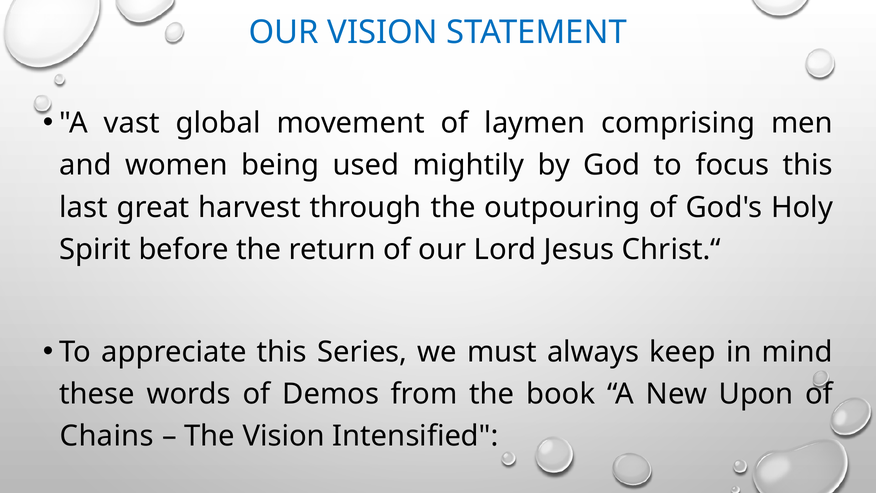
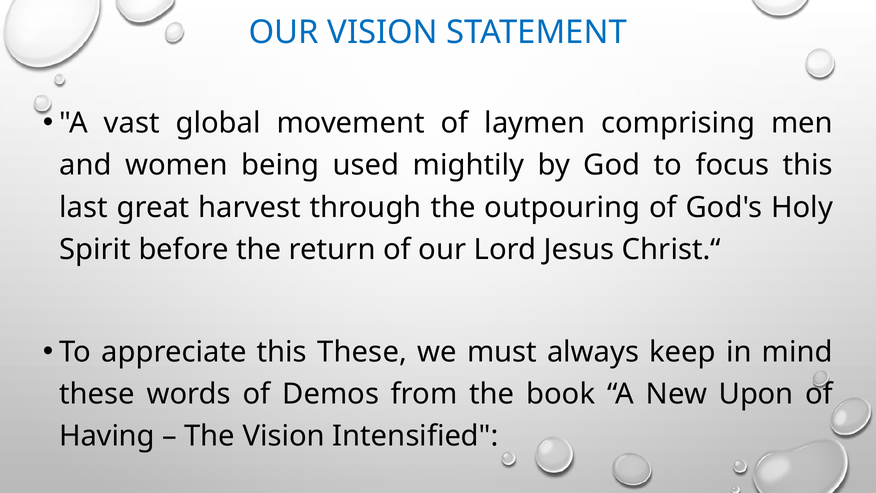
this Series: Series -> These
Chains: Chains -> Having
